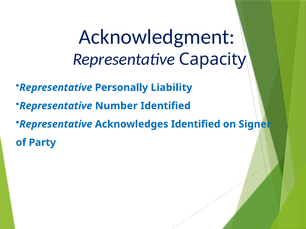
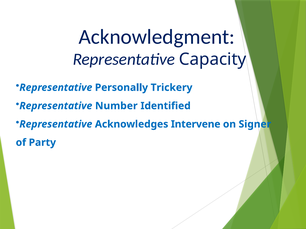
Liability: Liability -> Trickery
Acknowledges Identified: Identified -> Intervene
